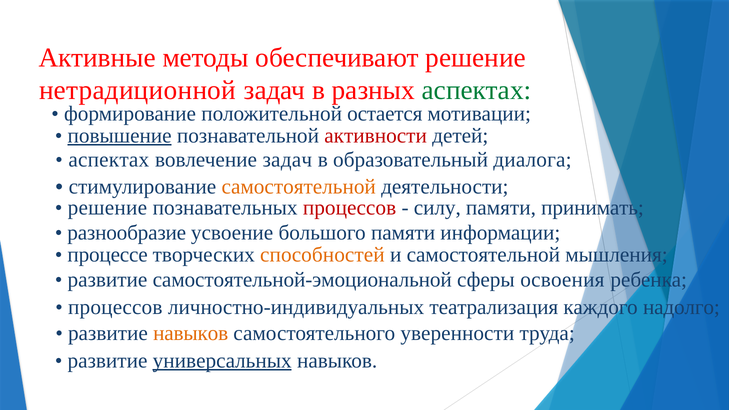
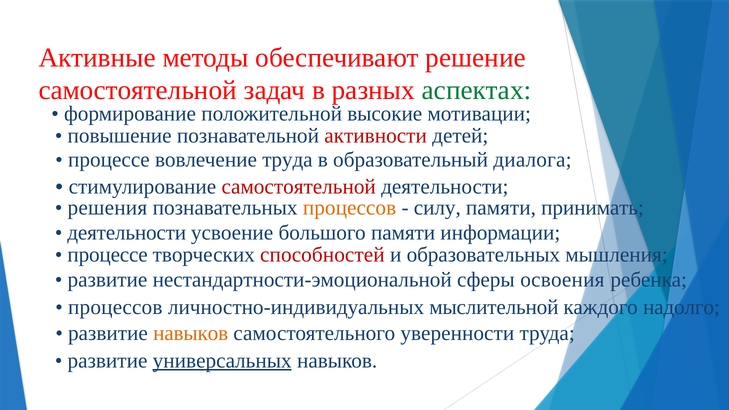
нетрадиционной at (138, 90): нетрадиционной -> самостоятельной
остается: остается -> высокие
повышение underline: present -> none
аспектах at (109, 160): аспектах -> процессе
вовлечение задач: задач -> труда
самостоятельной at (299, 187) colour: orange -> red
решение at (107, 208): решение -> решения
процессов at (350, 208) colour: red -> orange
разнообразие at (127, 233): разнообразие -> деятельности
способностей colour: orange -> red
и самостоятельной: самостоятельной -> образовательных
самостоятельной-эмоциональной: самостоятельной-эмоциональной -> нестандартности-эмоциональной
театрализация: театрализация -> мыслительной
